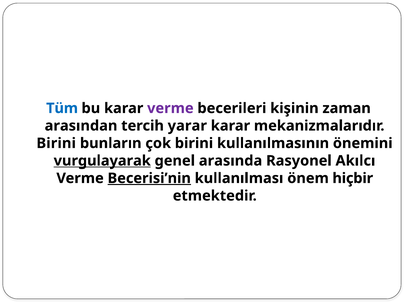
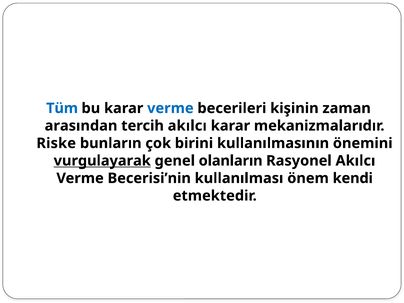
verme at (170, 108) colour: purple -> blue
tercih yarar: yarar -> akılcı
Birini at (56, 143): Birini -> Riske
arasında: arasında -> olanların
Becerisi’nin underline: present -> none
hiçbir: hiçbir -> kendi
